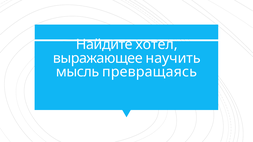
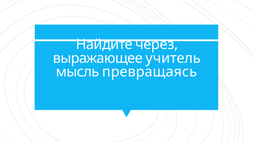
хотел: хотел -> через
научить: научить -> учитель
